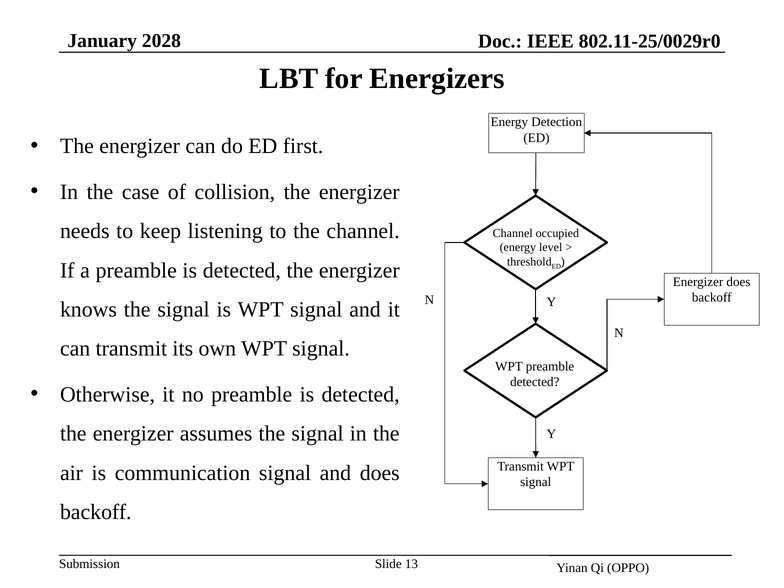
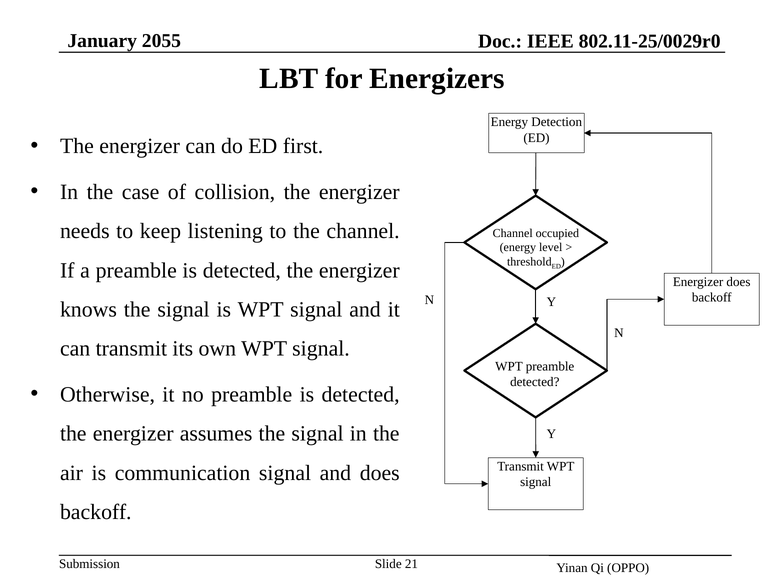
2028: 2028 -> 2055
13: 13 -> 21
